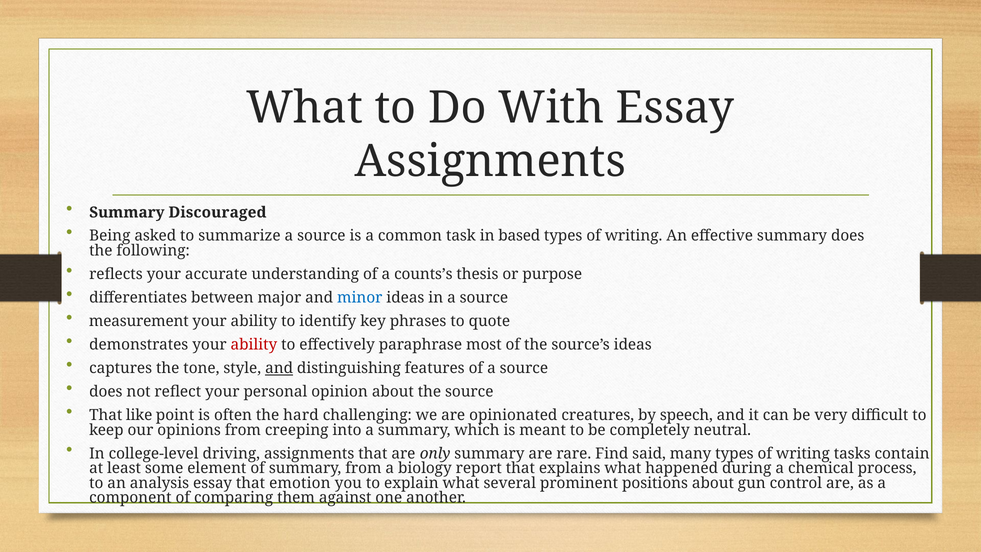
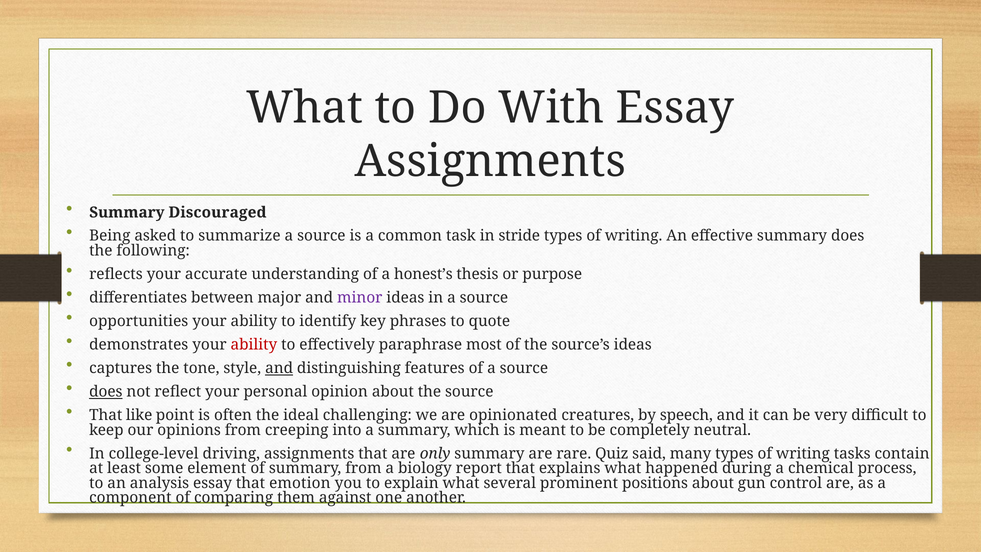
based: based -> stride
counts’s: counts’s -> honest’s
minor colour: blue -> purple
measurement: measurement -> opportunities
does at (106, 392) underline: none -> present
hard: hard -> ideal
Find: Find -> Quiz
